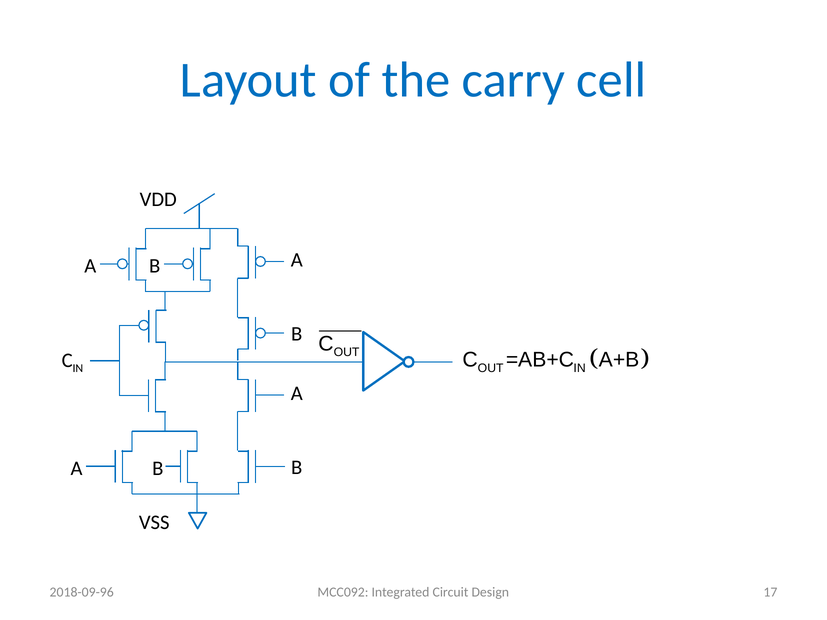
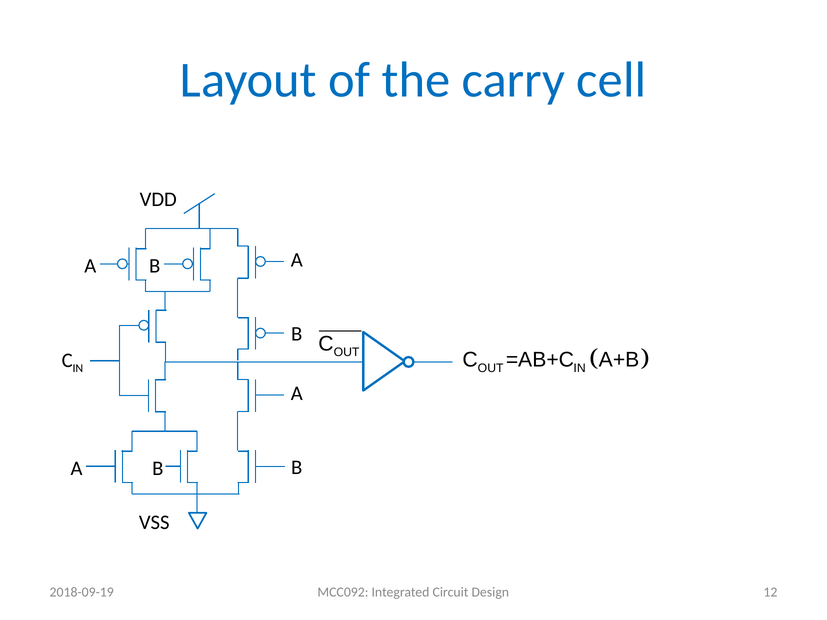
2018-09-96: 2018-09-96 -> 2018-09-19
17: 17 -> 12
